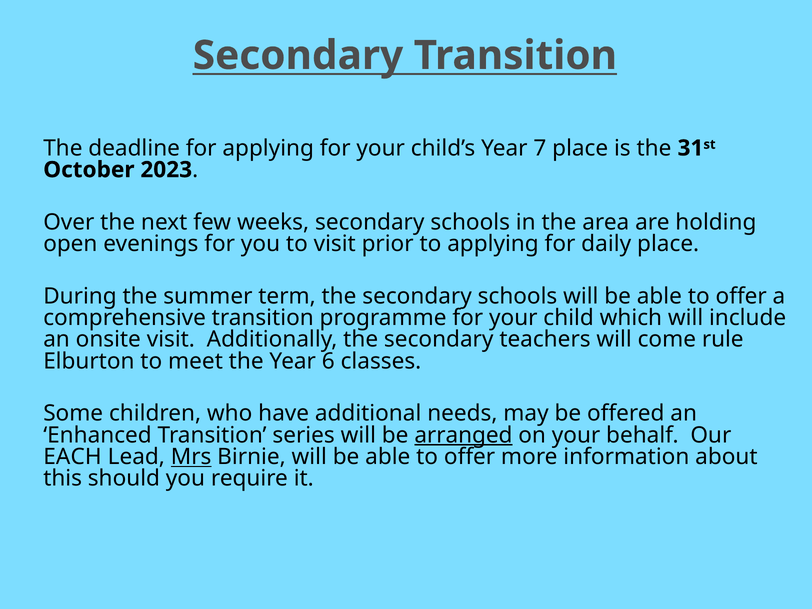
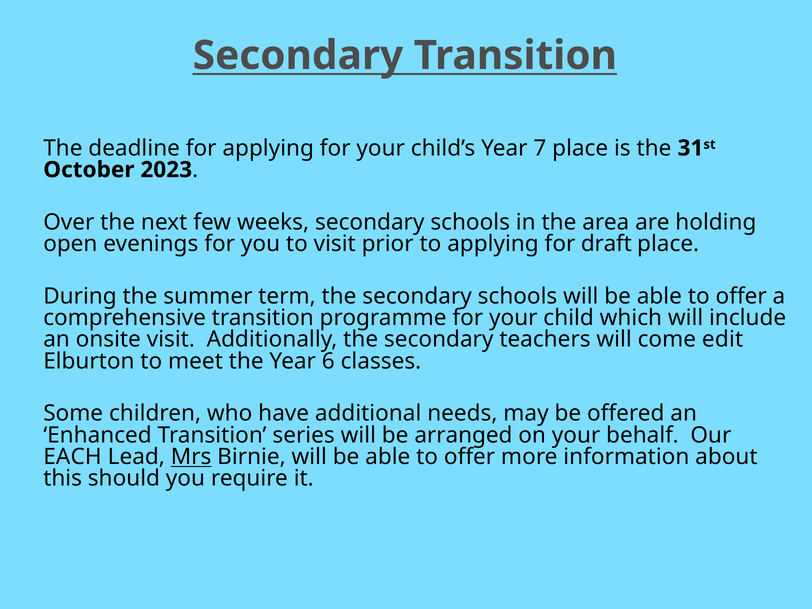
daily: daily -> draft
rule: rule -> edit
arranged underline: present -> none
